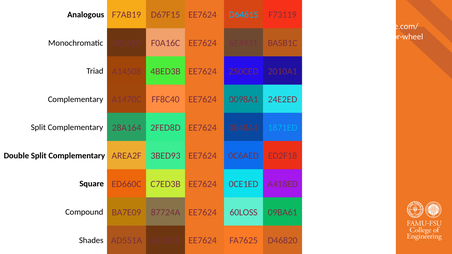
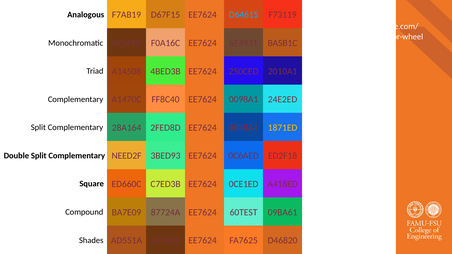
1871ED colour: light blue -> yellow
AREA2F: AREA2F -> NEED2F
60LOSS: 60LOSS -> 60TEST
